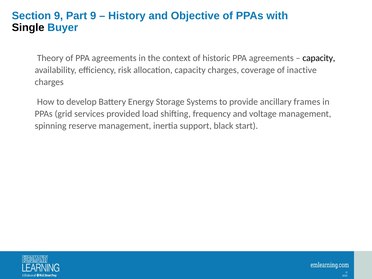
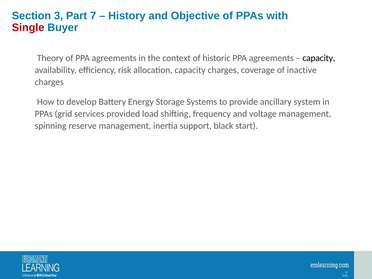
Section 9: 9 -> 3
Part 9: 9 -> 7
Single colour: black -> red
frames: frames -> system
